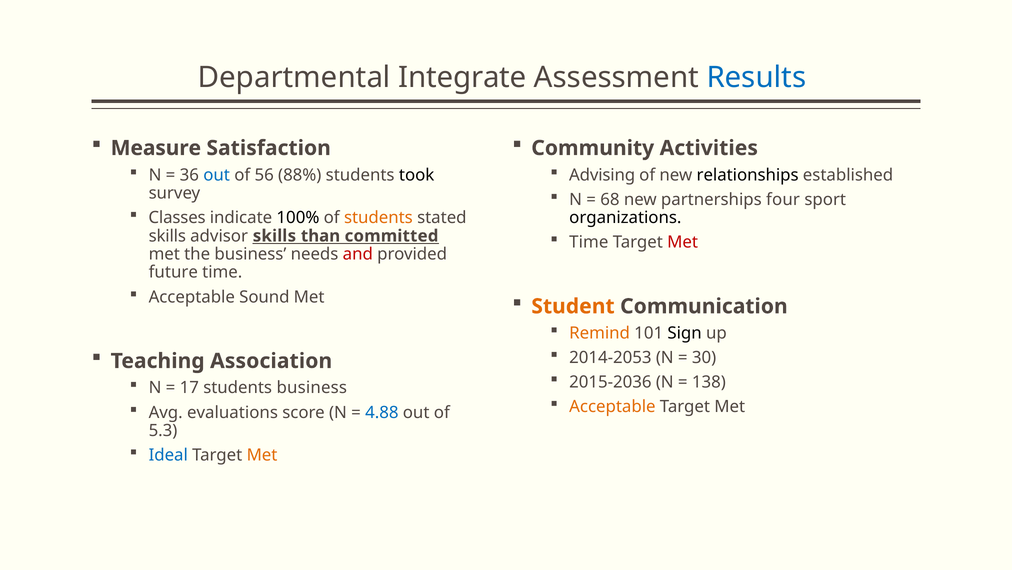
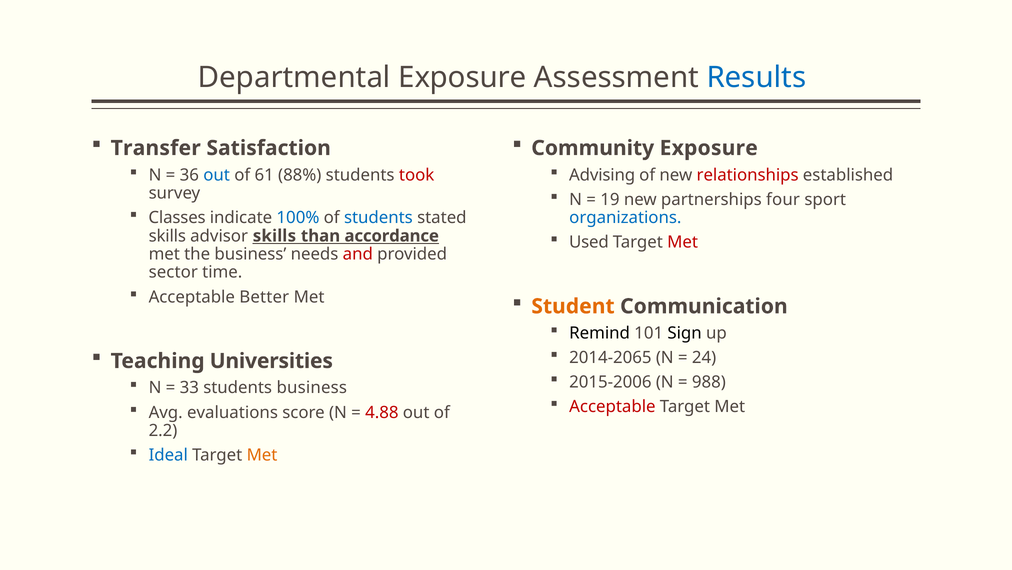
Departmental Integrate: Integrate -> Exposure
Measure: Measure -> Transfer
Community Activities: Activities -> Exposure
56: 56 -> 61
took colour: black -> red
relationships colour: black -> red
68: 68 -> 19
100% colour: black -> blue
students at (378, 217) colour: orange -> blue
organizations colour: black -> blue
committed: committed -> accordance
Time at (589, 242): Time -> Used
future: future -> sector
Sound: Sound -> Better
Remind colour: orange -> black
2014-2053: 2014-2053 -> 2014-2065
30: 30 -> 24
Association: Association -> Universities
2015-2036: 2015-2036 -> 2015-2006
138: 138 -> 988
17: 17 -> 33
Acceptable at (612, 406) colour: orange -> red
4.88 colour: blue -> red
5.3: 5.3 -> 2.2
